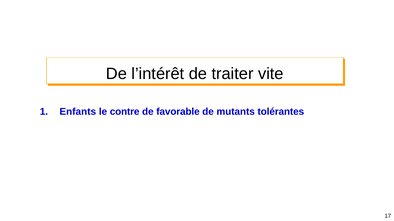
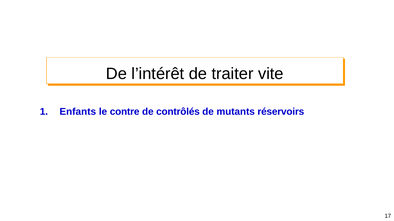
favorable: favorable -> contrôlés
tolérantes: tolérantes -> réservoirs
